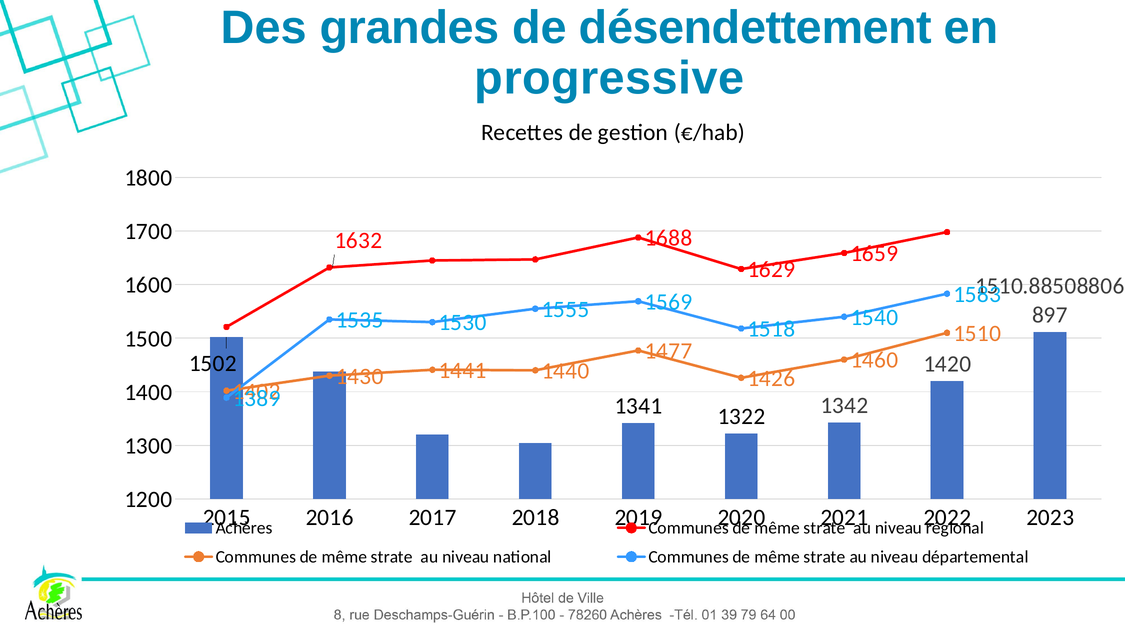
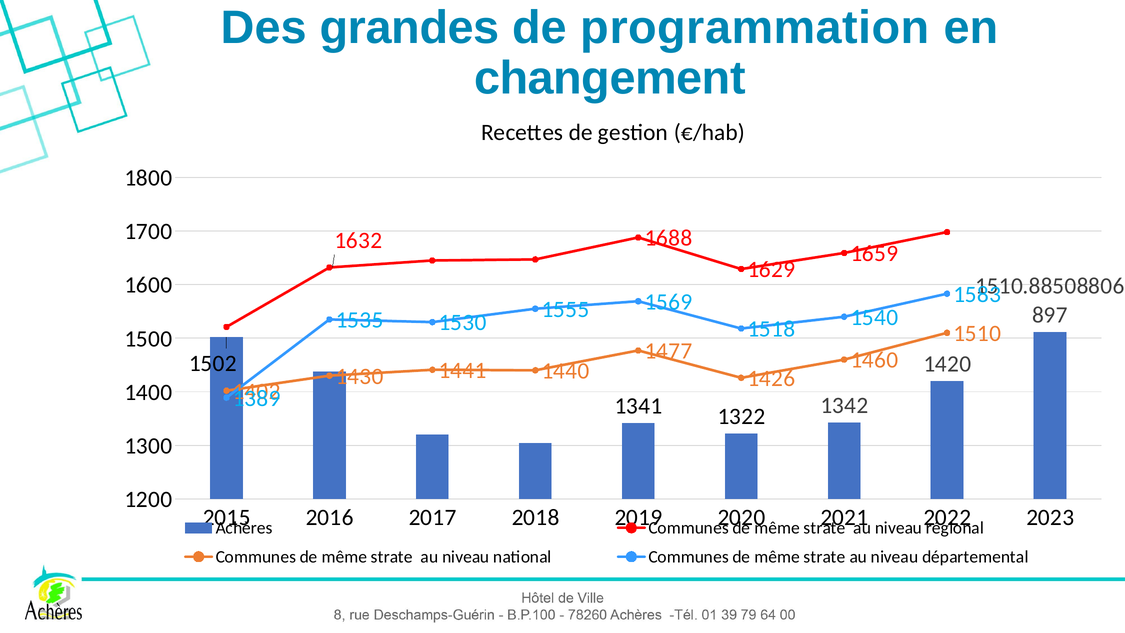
désendettement: désendettement -> programmation
progressive: progressive -> changement
